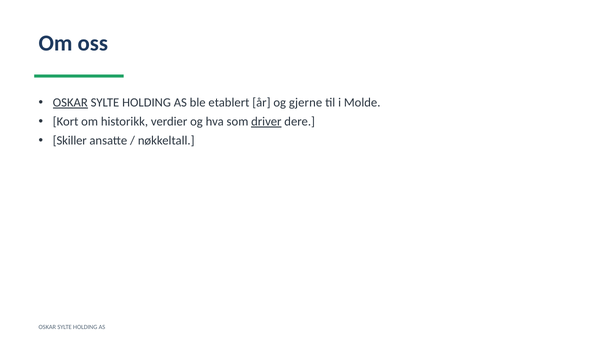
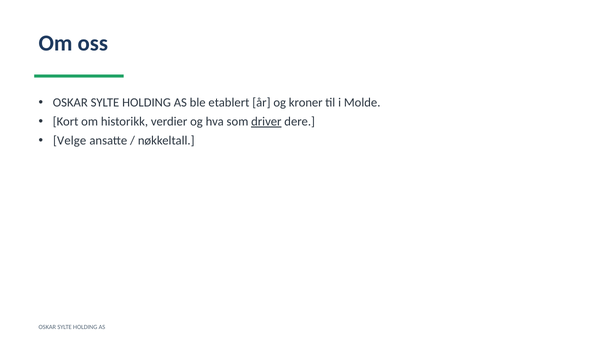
OSKAR at (70, 103) underline: present -> none
gjerne: gjerne -> kroner
Skiller: Skiller -> Velge
